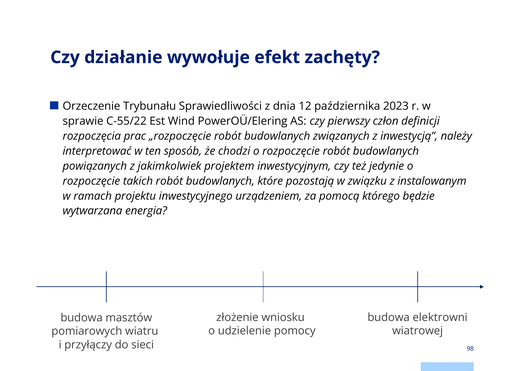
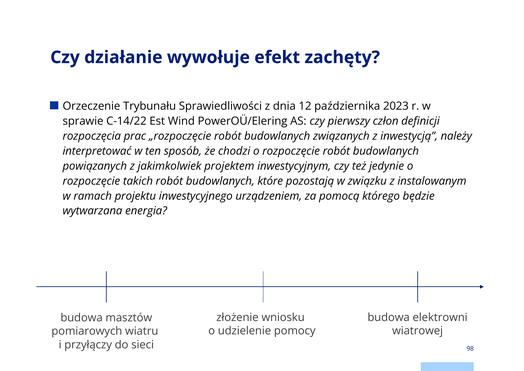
C-55/22: C-55/22 -> C-14/22
